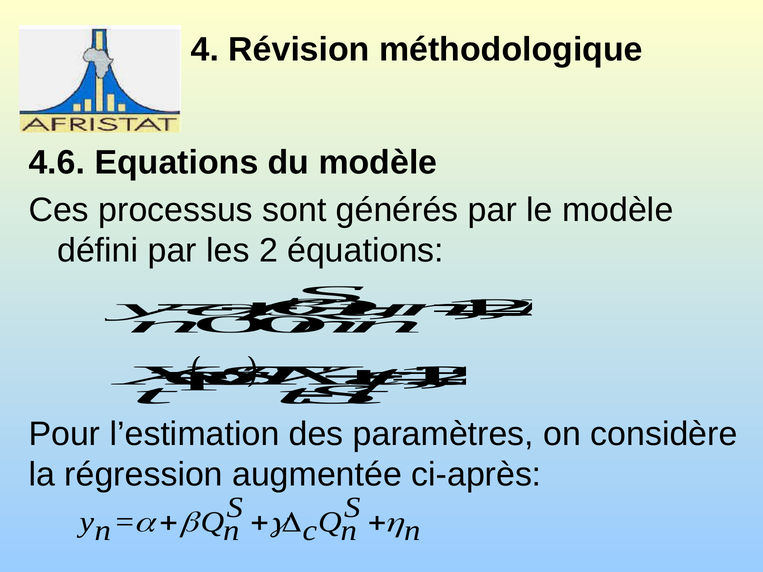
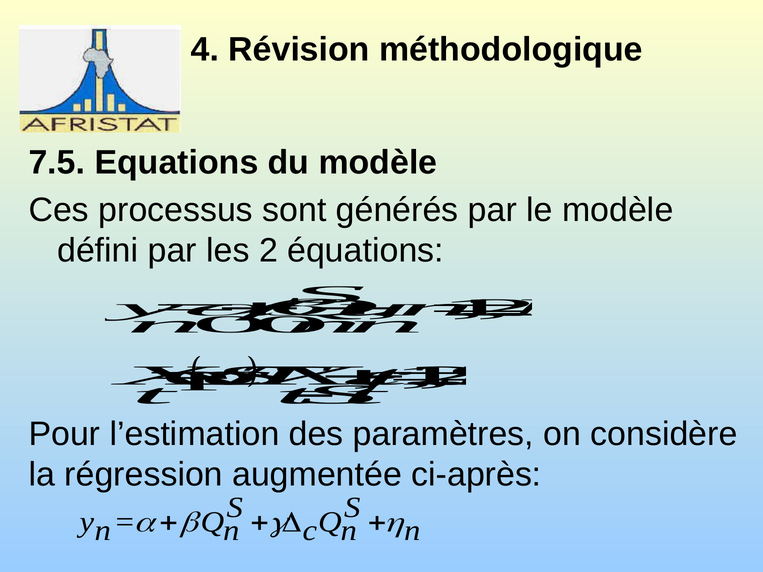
4.6: 4.6 -> 7.5
